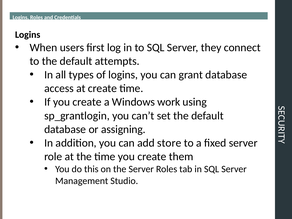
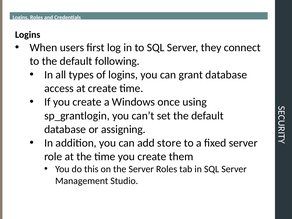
attempts: attempts -> following
work: work -> once
